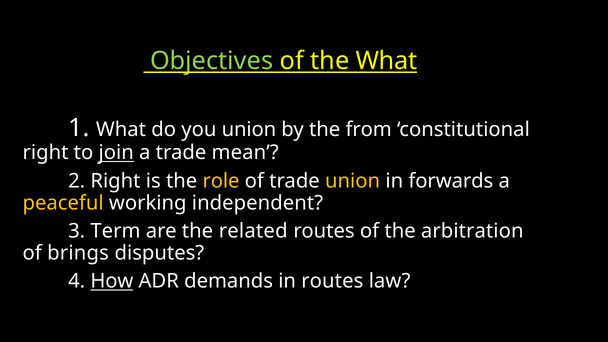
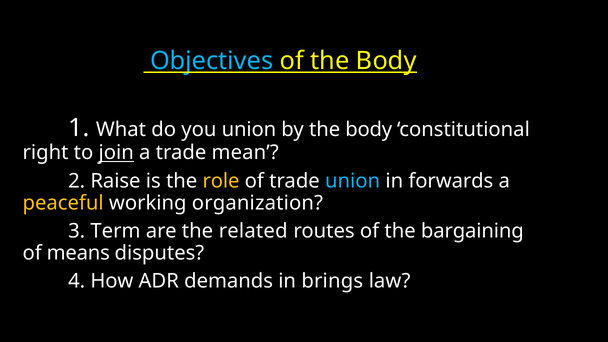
Objectives colour: light green -> light blue
of the What: What -> Body
by the from: from -> body
2 Right: Right -> Raise
union at (353, 181) colour: yellow -> light blue
independent: independent -> organization
arbitration: arbitration -> bargaining
brings: brings -> means
How underline: present -> none
in routes: routes -> brings
